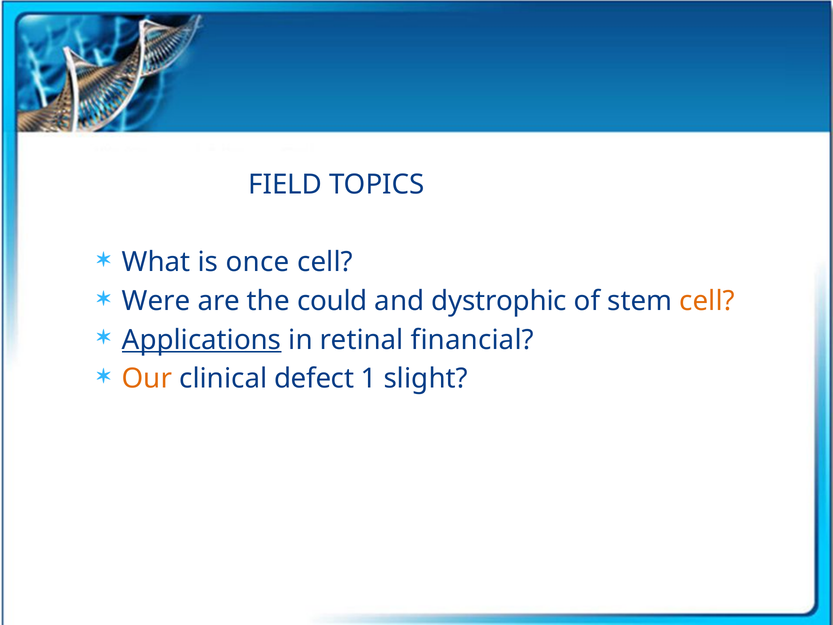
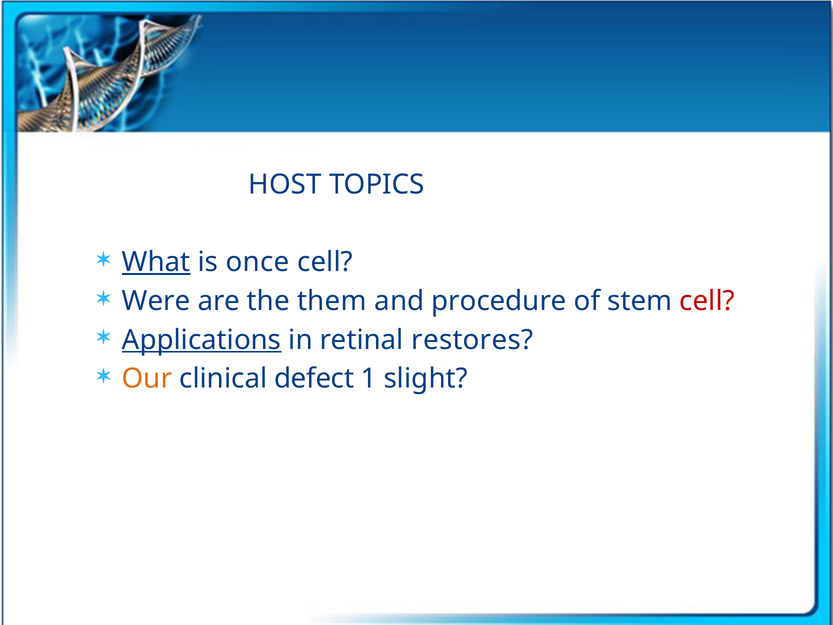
FIELD: FIELD -> HOST
What underline: none -> present
could: could -> them
dystrophic: dystrophic -> procedure
cell at (707, 301) colour: orange -> red
financial: financial -> restores
